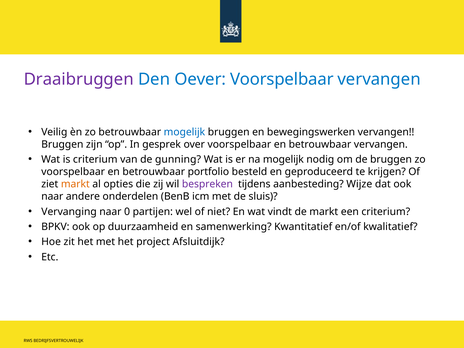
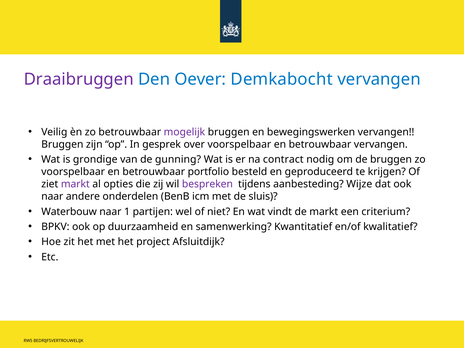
Oever Voorspelbaar: Voorspelbaar -> Demkabocht
mogelijk at (184, 132) colour: blue -> purple
is criterium: criterium -> grondige
na mogelijk: mogelijk -> contract
markt at (75, 184) colour: orange -> purple
Vervanging: Vervanging -> Waterbouw
0: 0 -> 1
